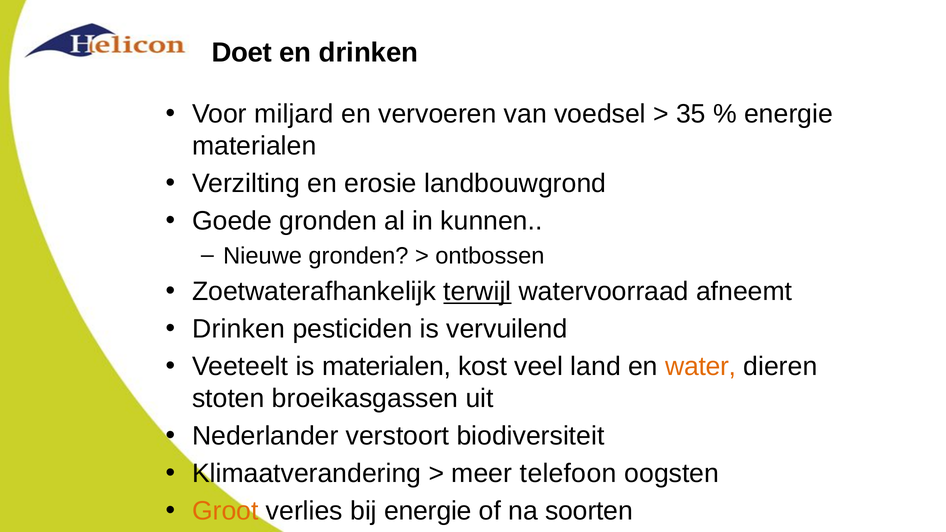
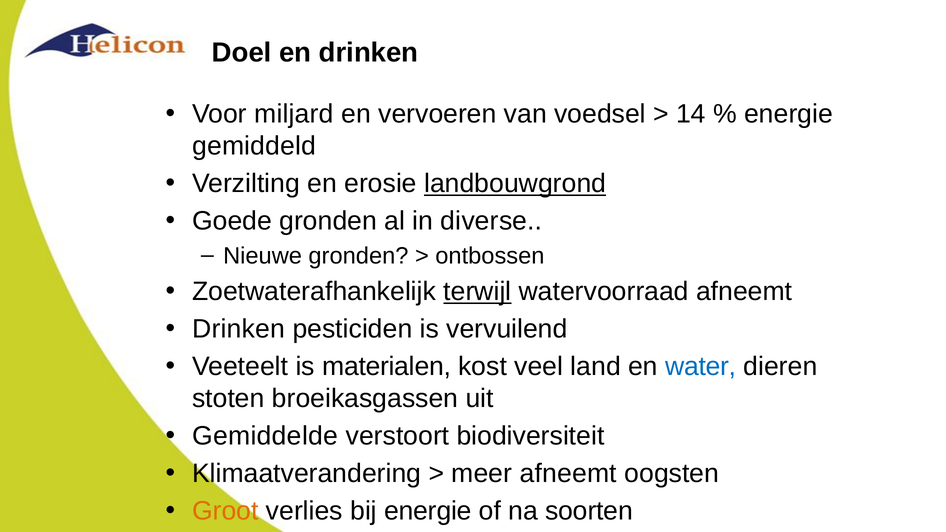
Doet: Doet -> Doel
35: 35 -> 14
materialen at (254, 146): materialen -> gemiddeld
landbouwgrond underline: none -> present
kunnen: kunnen -> diverse
water colour: orange -> blue
Nederlander: Nederlander -> Gemiddelde
meer telefoon: telefoon -> afneemt
